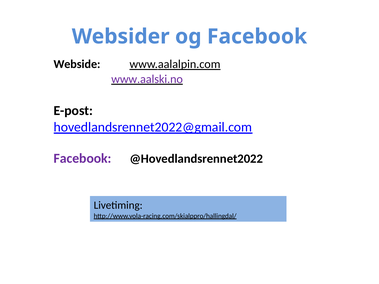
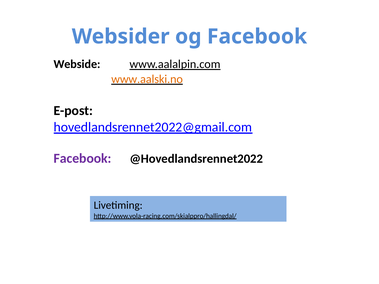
www.aalski.no colour: purple -> orange
